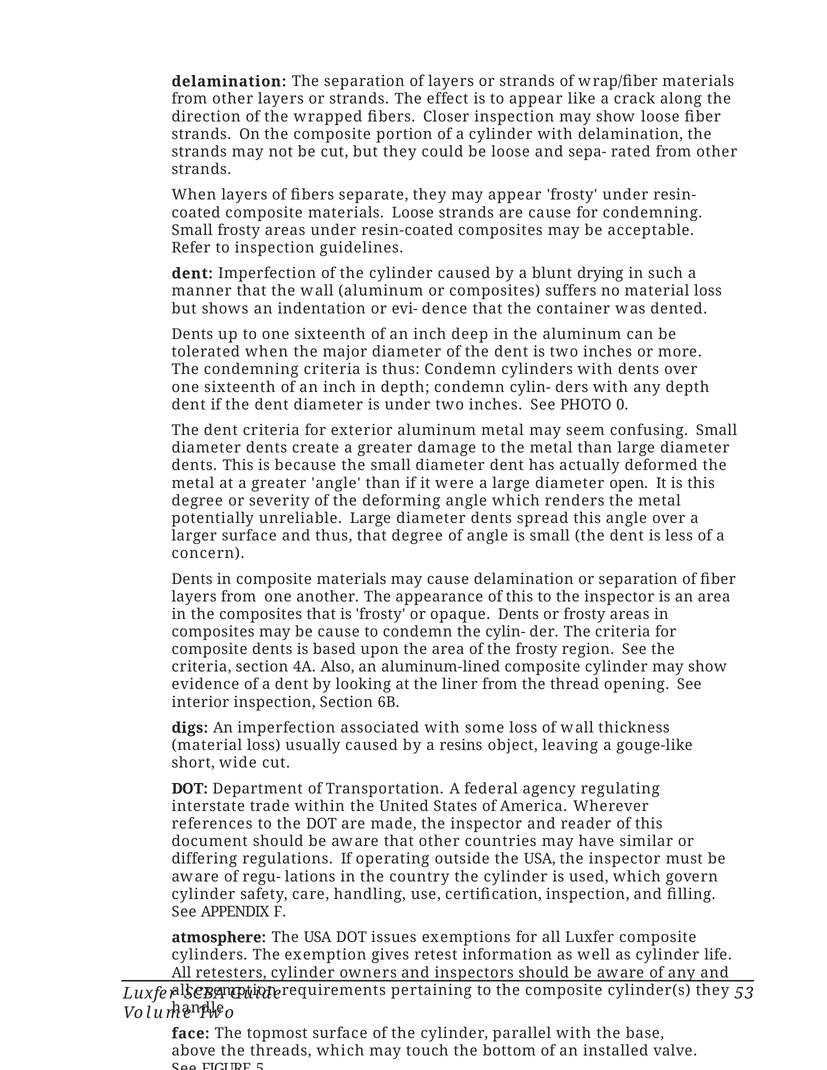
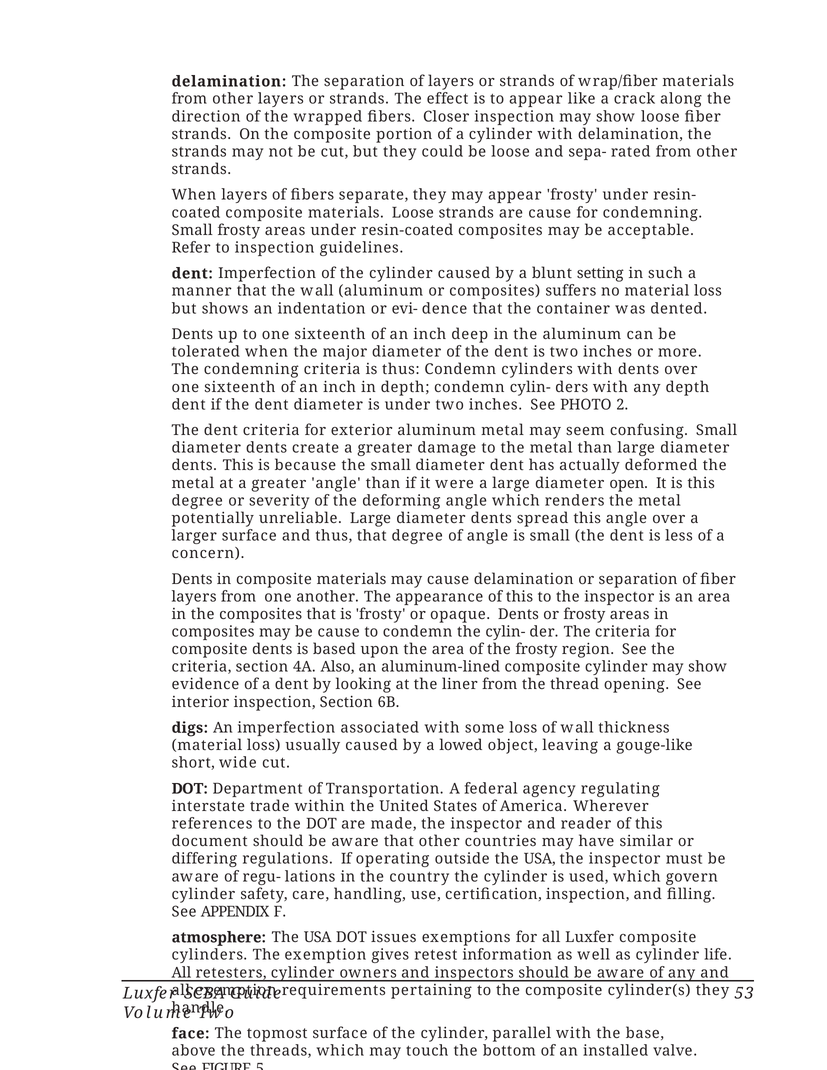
drying: drying -> setting
0: 0 -> 2
resins: resins -> lowed
